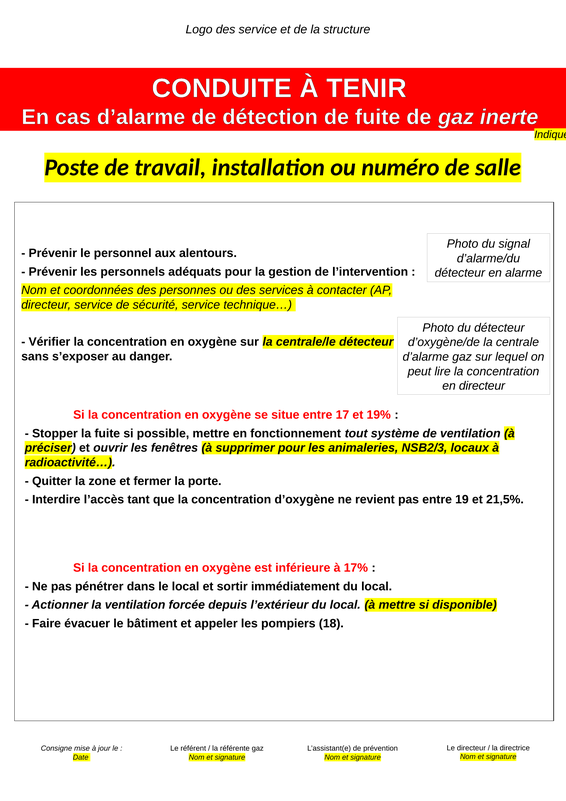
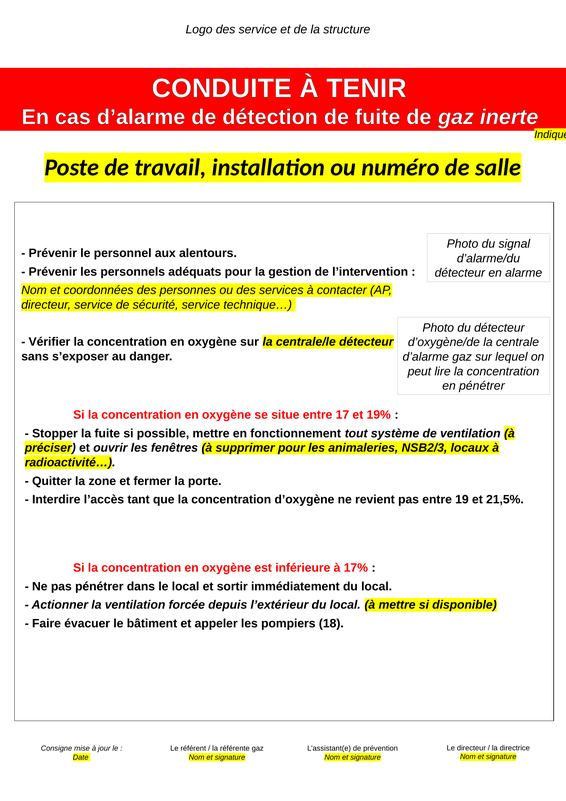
en directeur: directeur -> pénétrer
